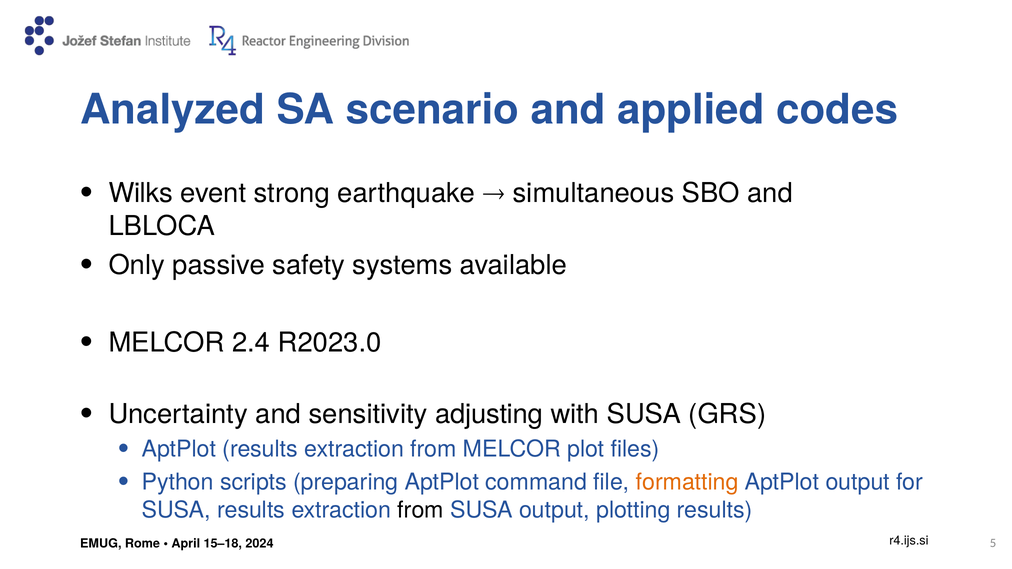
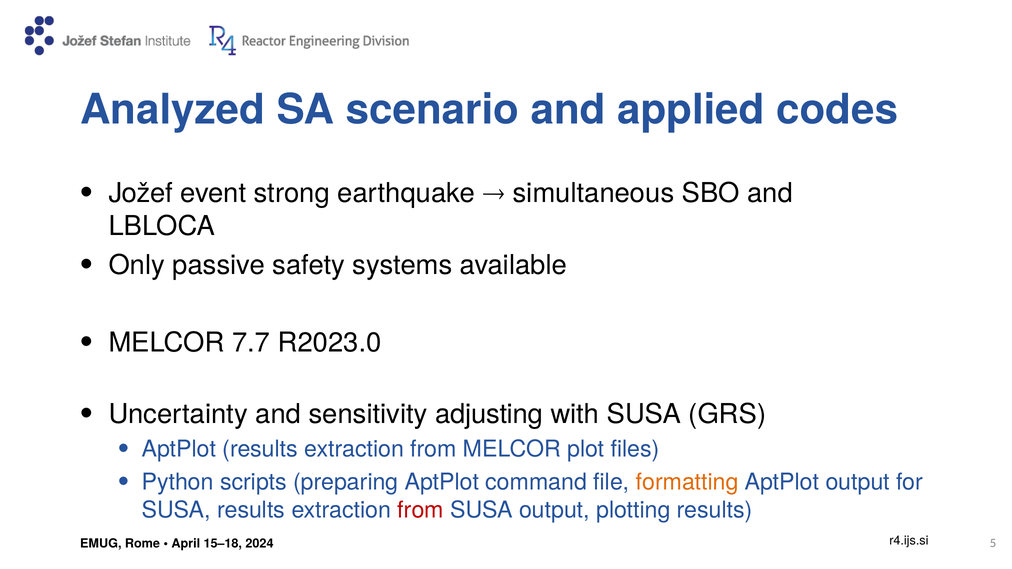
Wilks: Wilks -> Jožef
2.4: 2.4 -> 7.7
from at (421, 510) colour: black -> red
